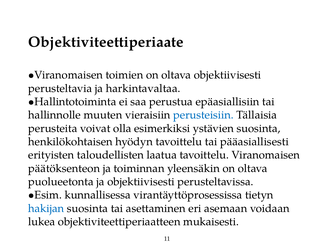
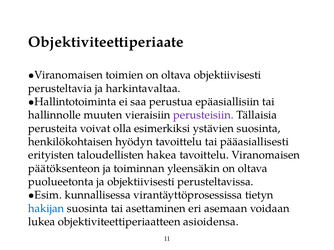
perusteisiin colour: blue -> purple
laatua: laatua -> hakea
mukaisesti: mukaisesti -> asioidensa
